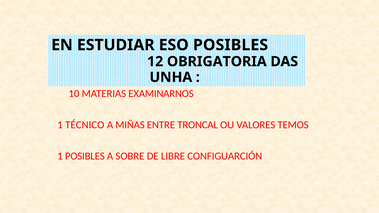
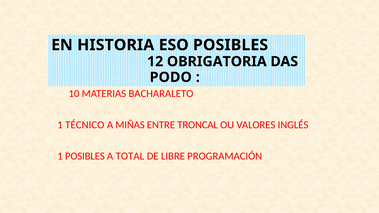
ESTUDIAR: ESTUDIAR -> HISTORIA
UNHA: UNHA -> PODO
EXAMINARNOS: EXAMINARNOS -> BACHARALETO
TEMOS: TEMOS -> INGLÉS
SOBRE: SOBRE -> TOTAL
CONFIGUARCIÓN: CONFIGUARCIÓN -> PROGRAMACIÓN
